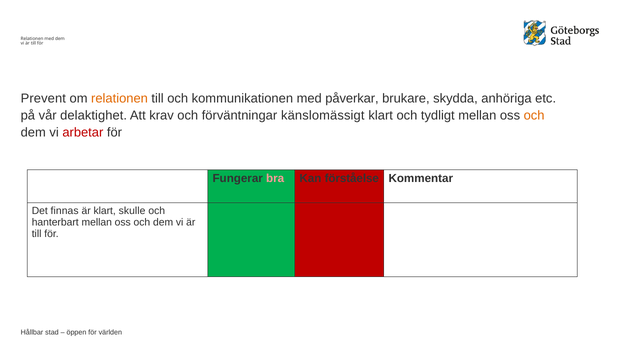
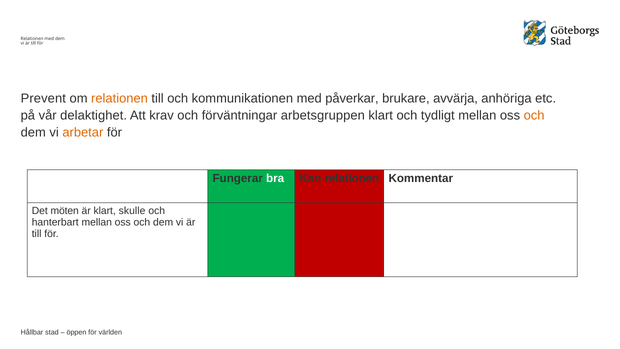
skydda: skydda -> avvärja
känslomässigt: känslomässigt -> arbetsgruppen
arbetar colour: red -> orange
bra colour: pink -> white
Kan förståelse: förståelse -> relationen
finnas: finnas -> möten
